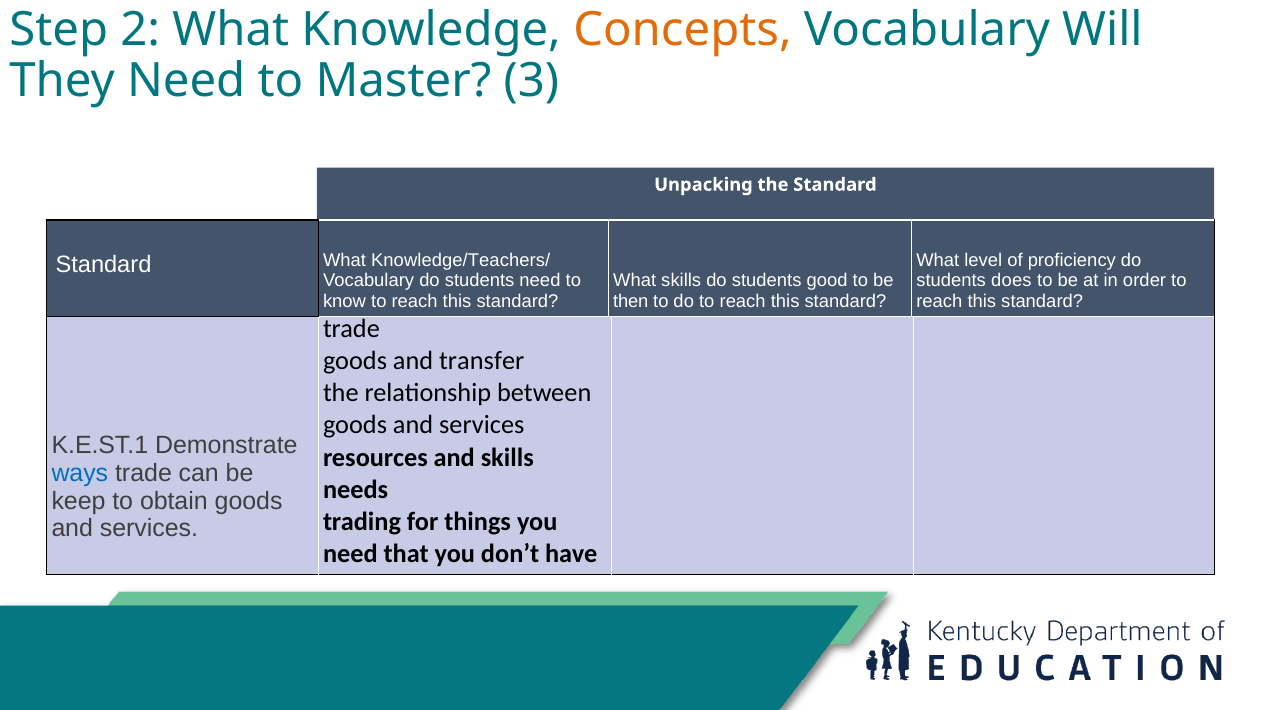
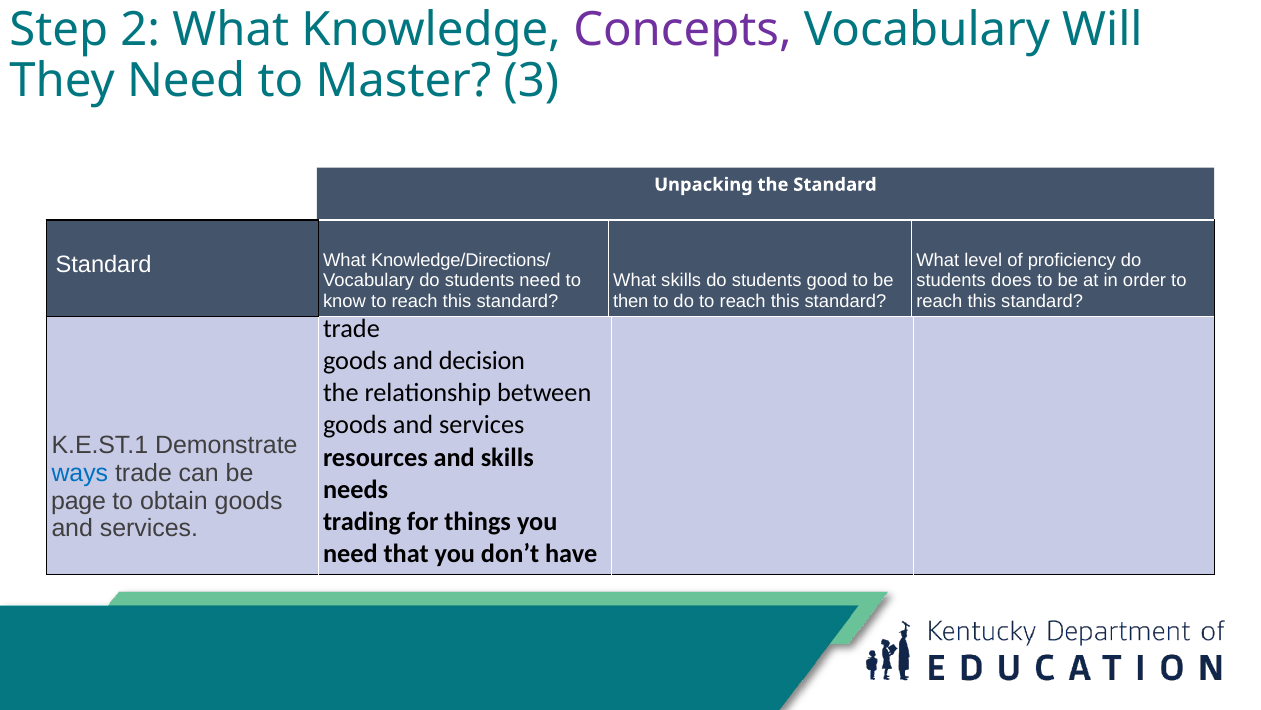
Concepts colour: orange -> purple
Knowledge/Teachers/: Knowledge/Teachers/ -> Knowledge/Directions/
transfer: transfer -> decision
keep: keep -> page
